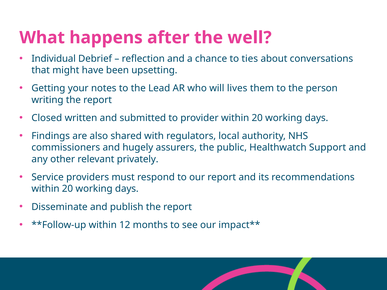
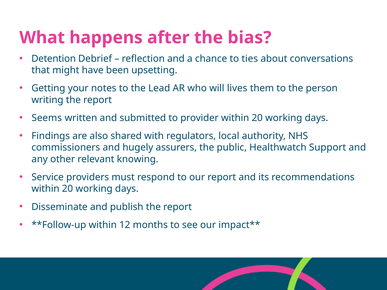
well: well -> bias
Individual: Individual -> Detention
Closed: Closed -> Seems
privately: privately -> knowing
